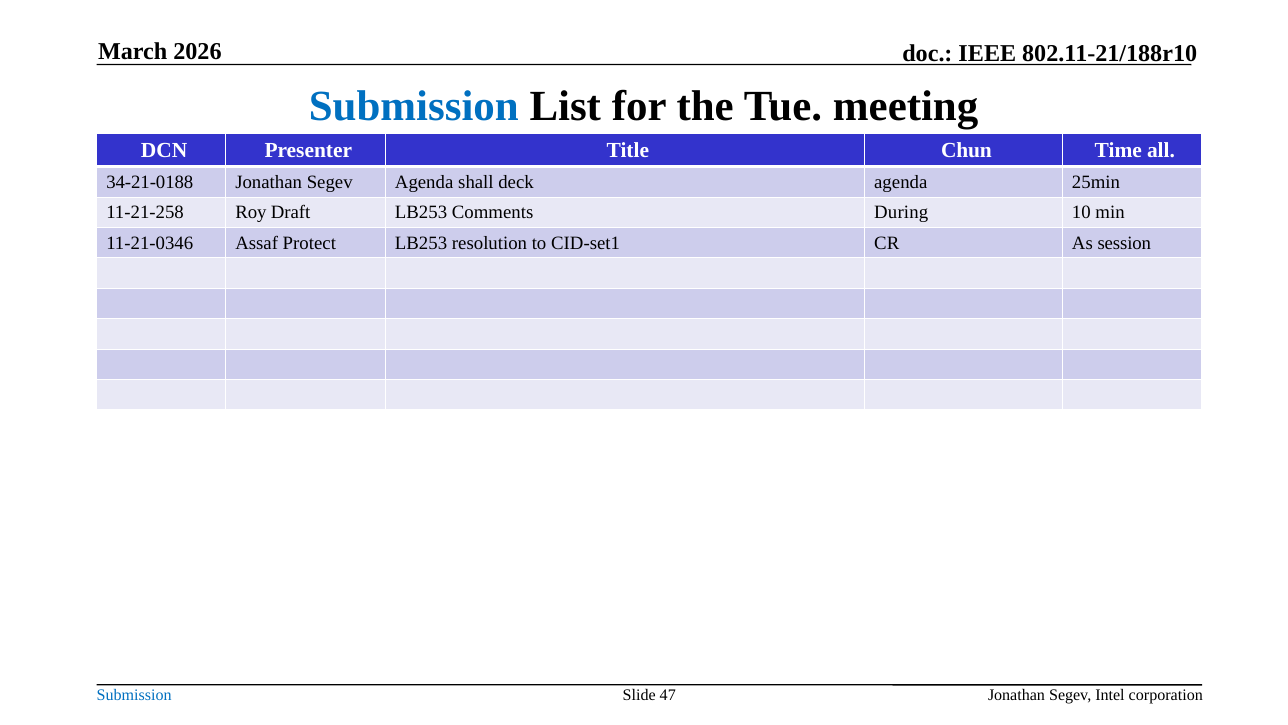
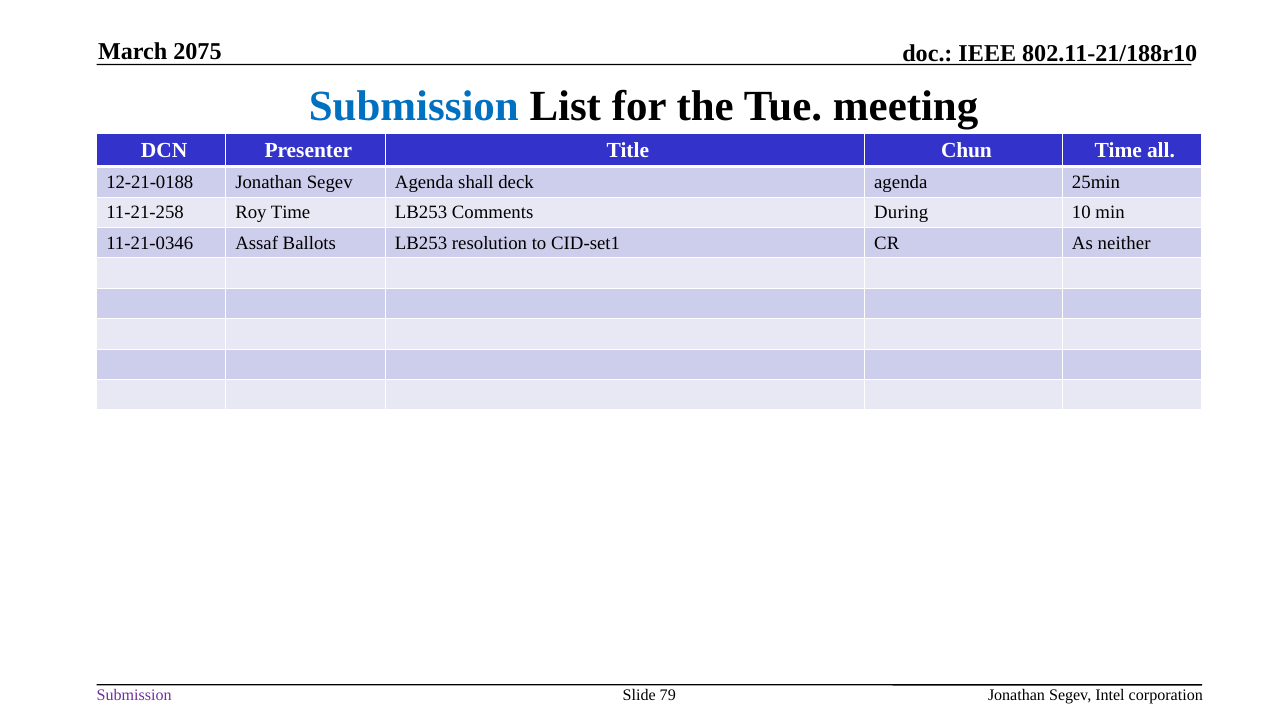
2026: 2026 -> 2075
34-21-0188: 34-21-0188 -> 12-21-0188
Roy Draft: Draft -> Time
Protect: Protect -> Ballots
session: session -> neither
Submission at (134, 695) colour: blue -> purple
47: 47 -> 79
